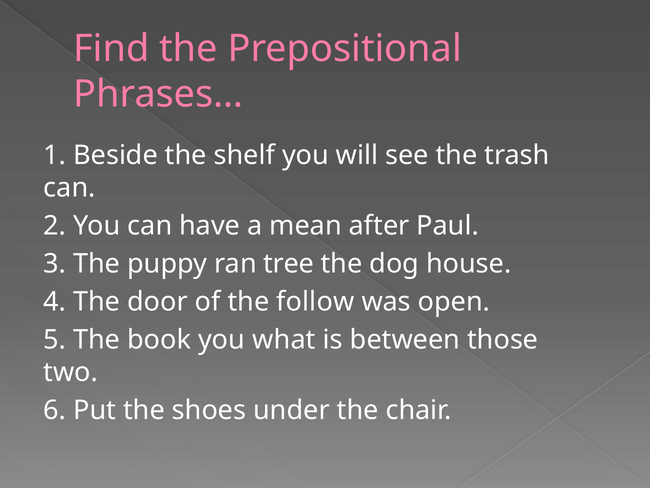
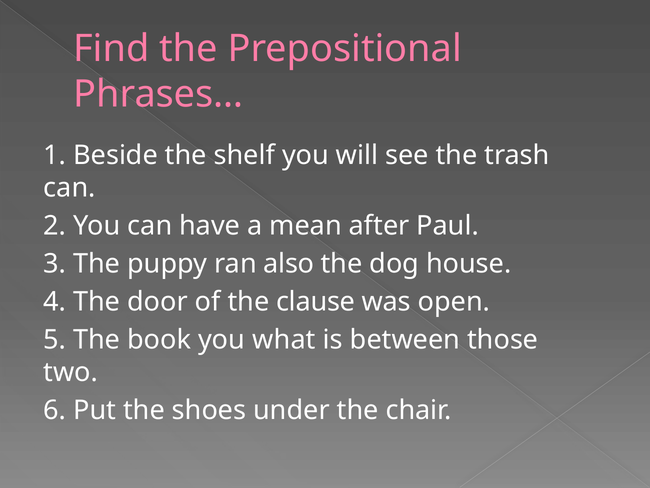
tree: tree -> also
follow: follow -> clause
